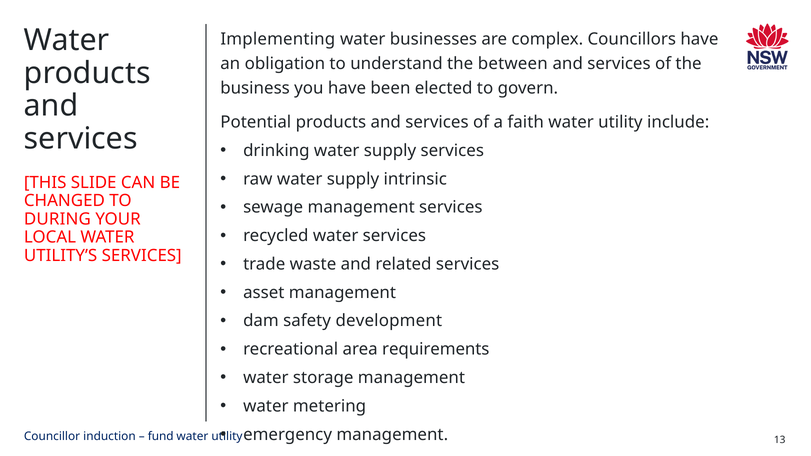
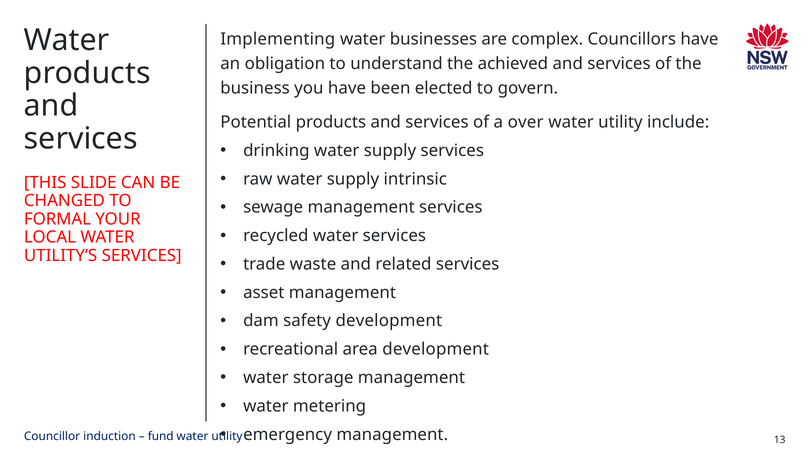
between: between -> achieved
faith: faith -> over
DURING: DURING -> FORMAL
area requirements: requirements -> development
